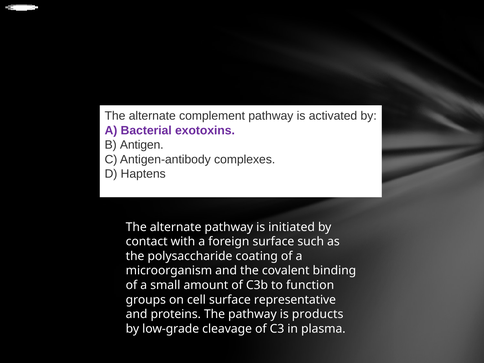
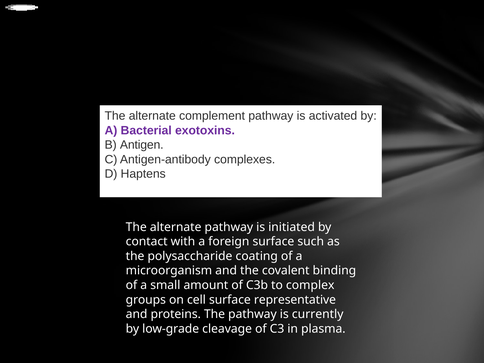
function: function -> complex
products: products -> currently
